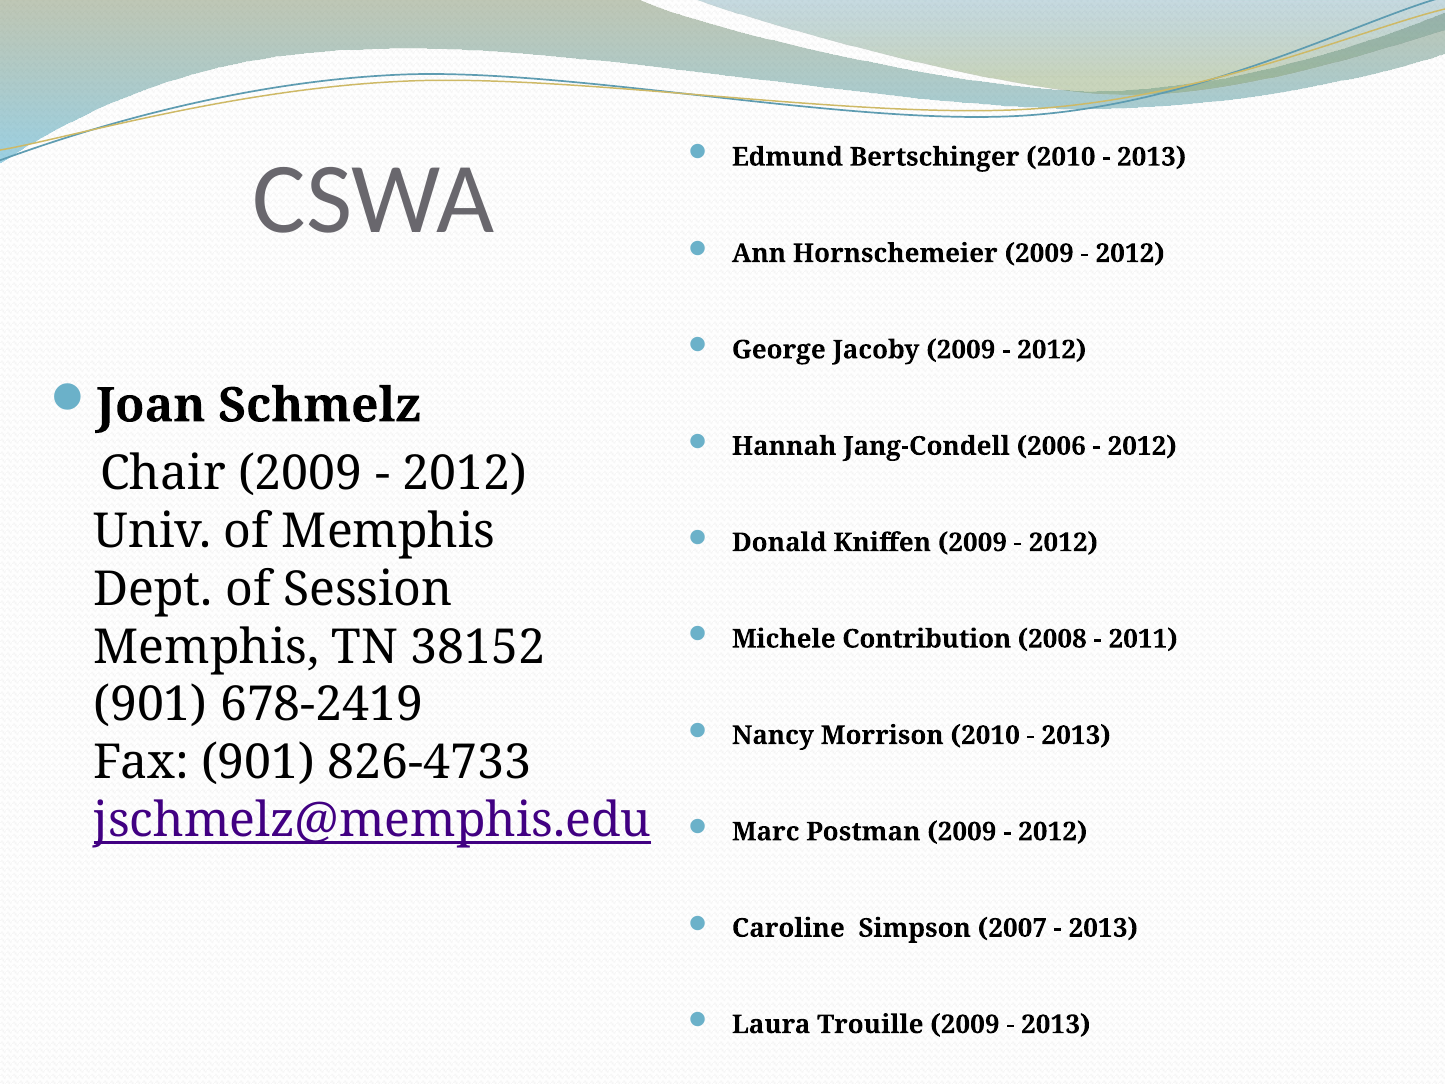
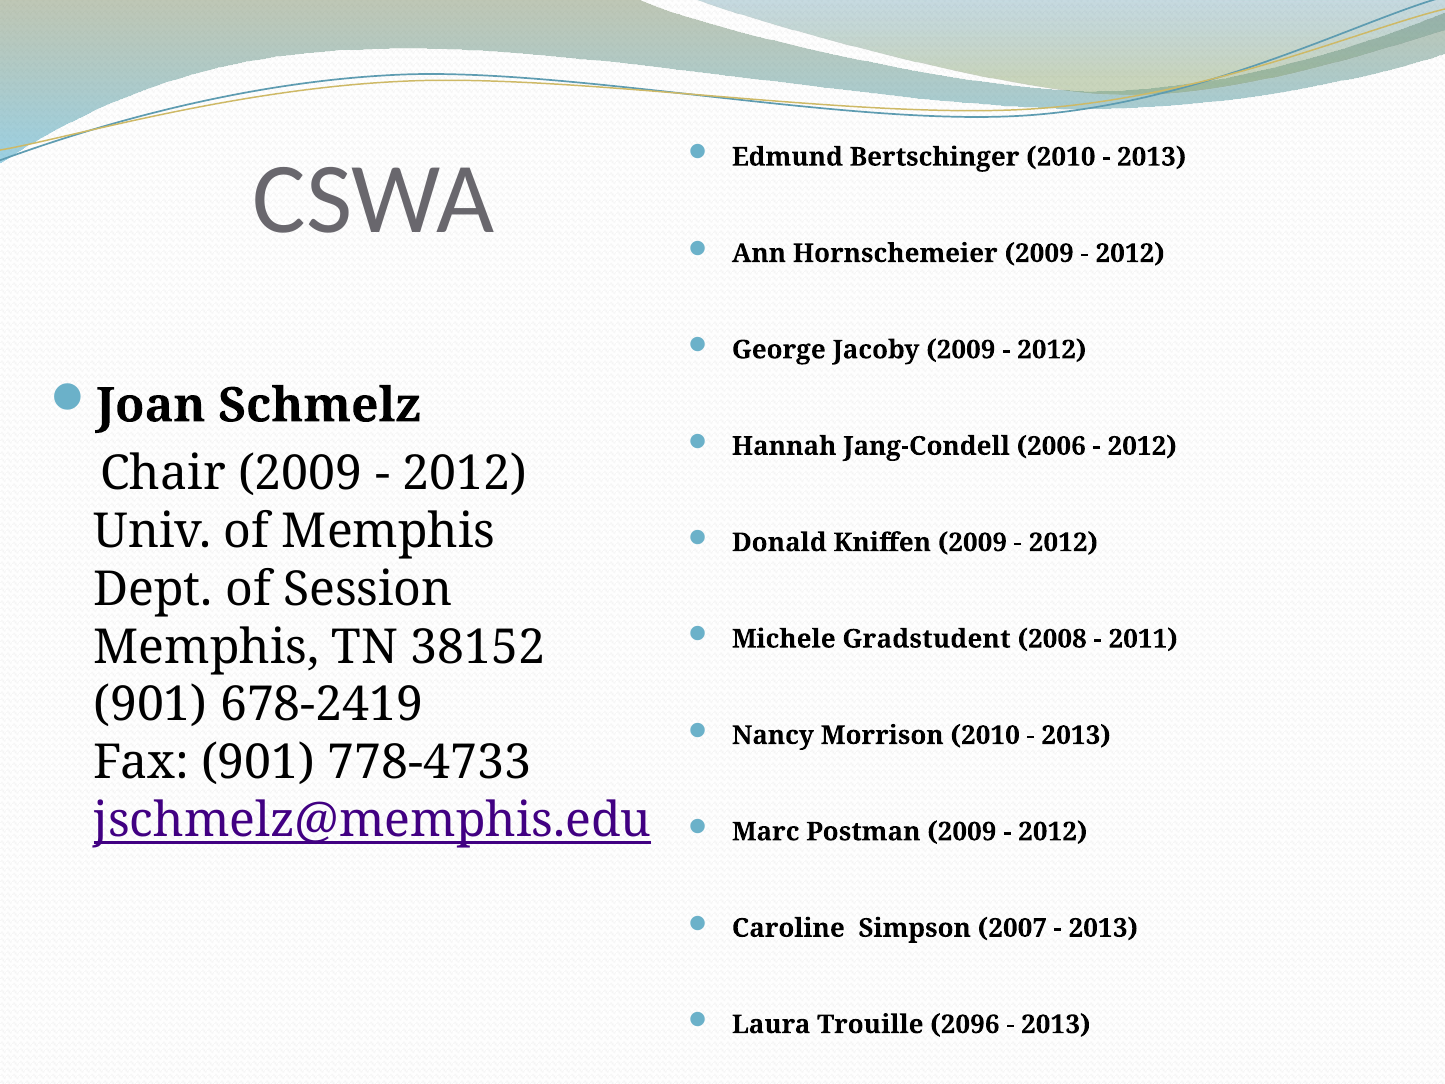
Contribution: Contribution -> Gradstudent
826-4733: 826-4733 -> 778-4733
Trouille 2009: 2009 -> 2096
